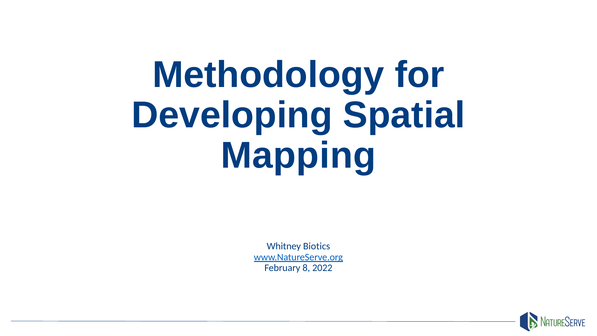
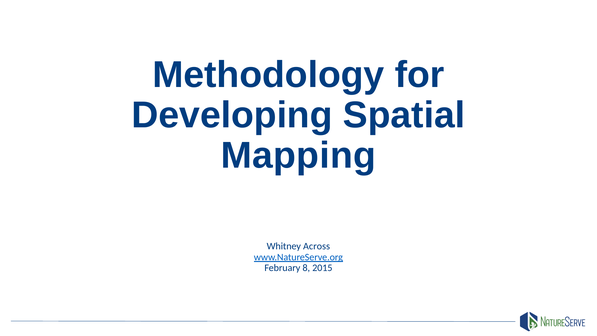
Biotics: Biotics -> Across
2022: 2022 -> 2015
